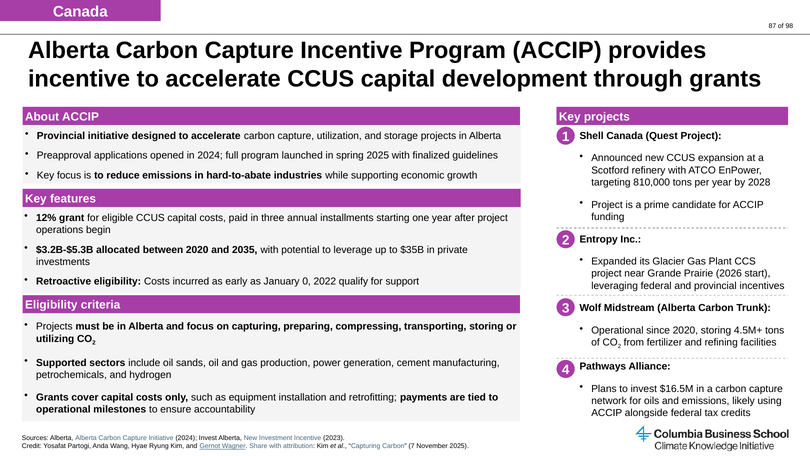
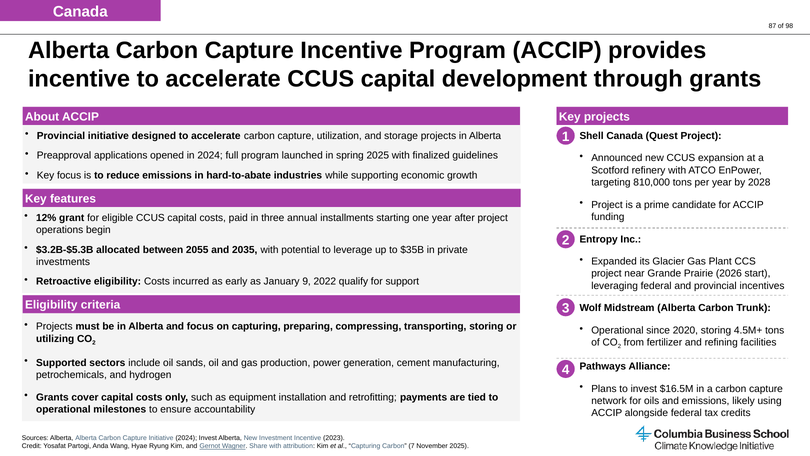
between 2020: 2020 -> 2055
0: 0 -> 9
